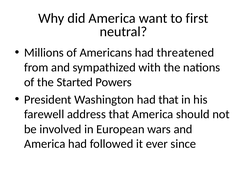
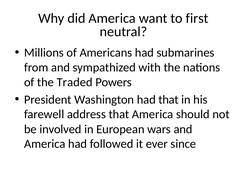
threatened: threatened -> submarines
Started: Started -> Traded
